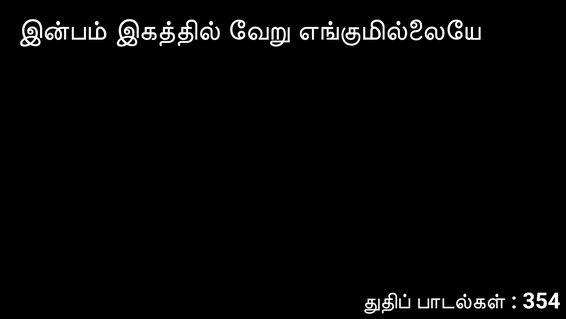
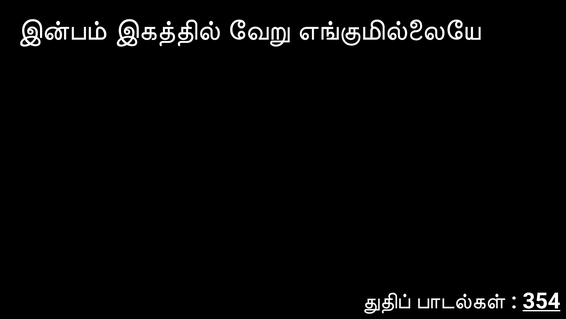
354 underline: none -> present
